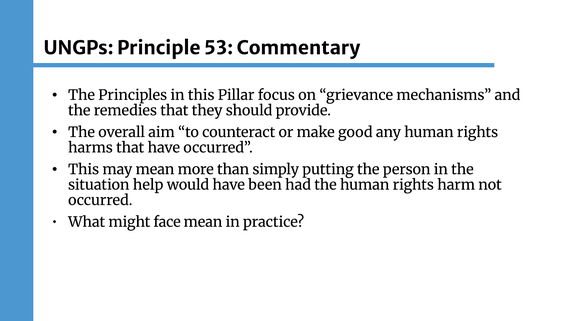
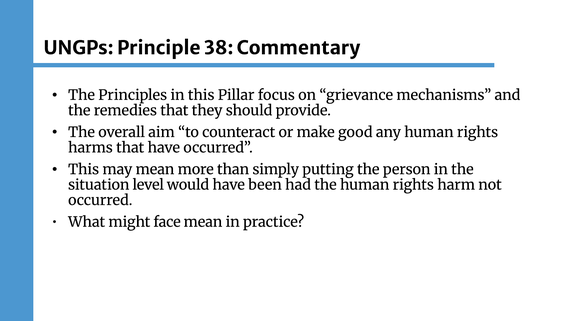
53: 53 -> 38
help: help -> level
